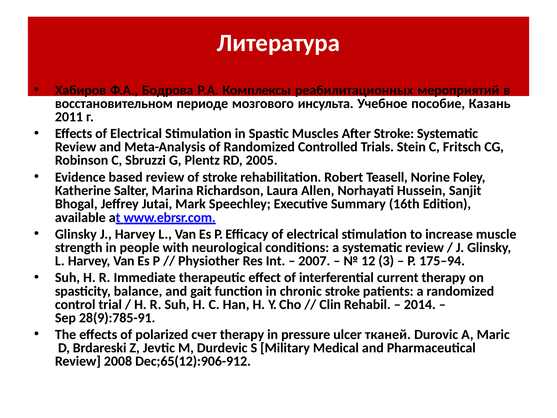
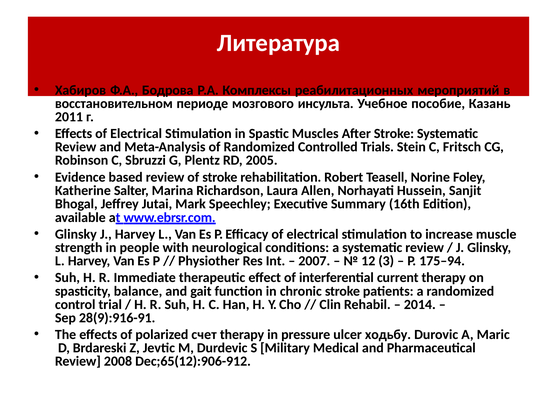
28(9):785-91: 28(9):785-91 -> 28(9):916-91
тканей: тканей -> ходьбу
